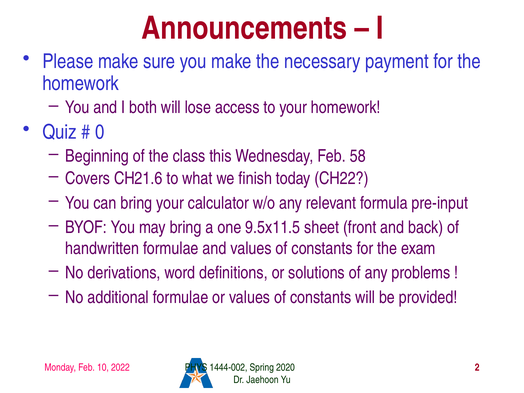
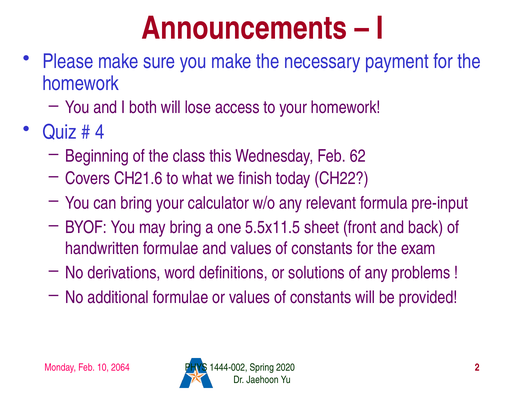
0: 0 -> 4
58: 58 -> 62
9.5x11.5: 9.5x11.5 -> 5.5x11.5
2022: 2022 -> 2064
